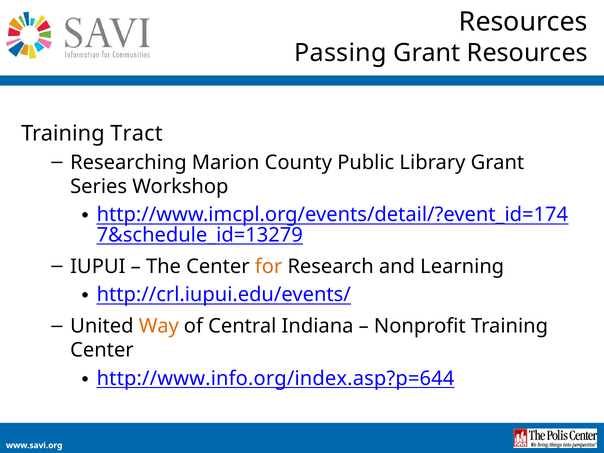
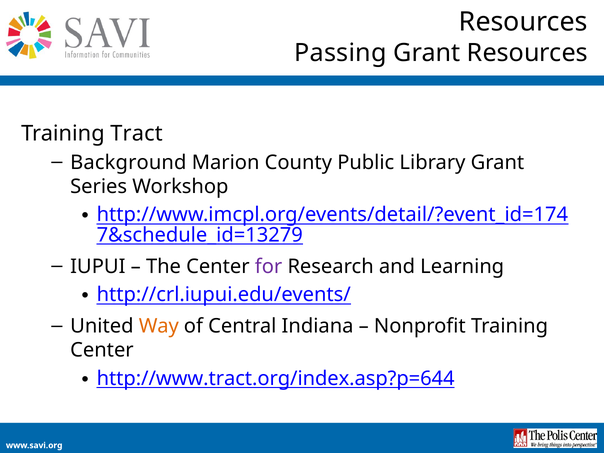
Researching: Researching -> Background
for colour: orange -> purple
http://www.info.org/index.asp?p=644: http://www.info.org/index.asp?p=644 -> http://www.tract.org/index.asp?p=644
